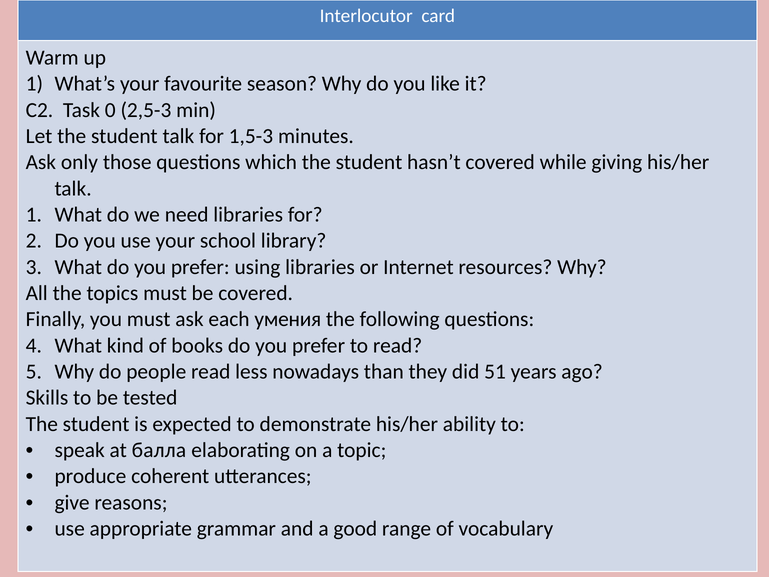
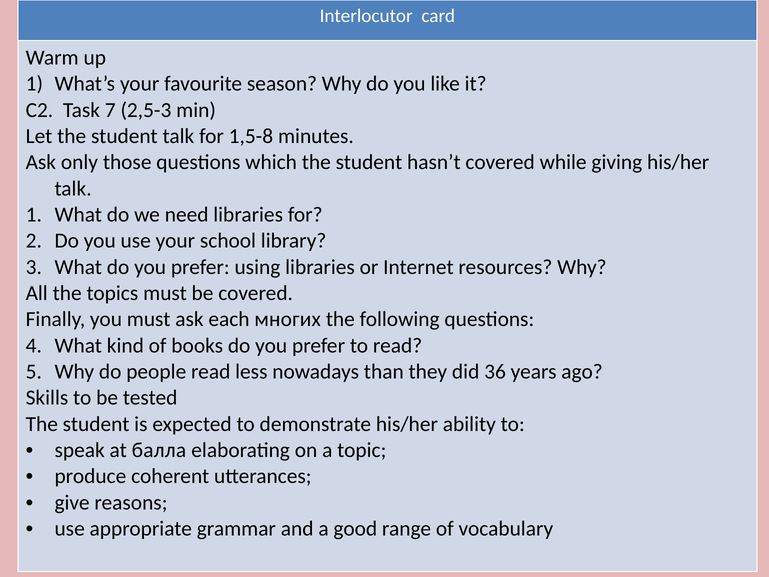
0: 0 -> 7
1,5-3: 1,5-3 -> 1,5-8
умения: умения -> многих
51: 51 -> 36
